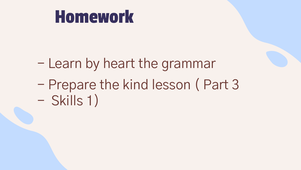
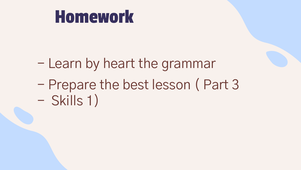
kind: kind -> best
